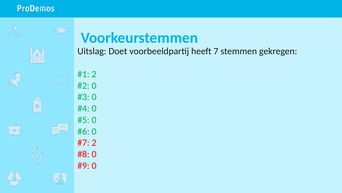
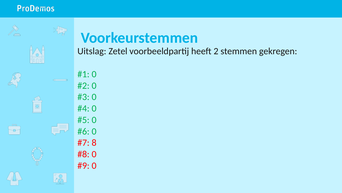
Doet: Doet -> Zetel
7: 7 -> 2
2 at (94, 74): 2 -> 0
2 at (94, 142): 2 -> 8
